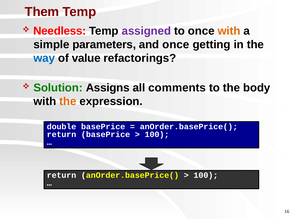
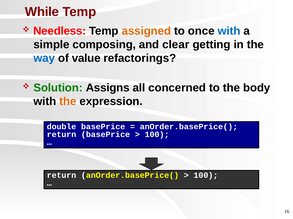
Them: Them -> While
assigned colour: purple -> orange
with at (229, 31) colour: orange -> blue
parameters: parameters -> composing
and once: once -> clear
comments: comments -> concerned
